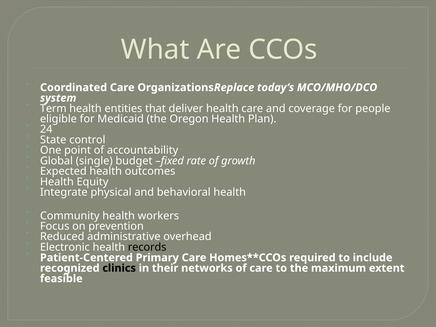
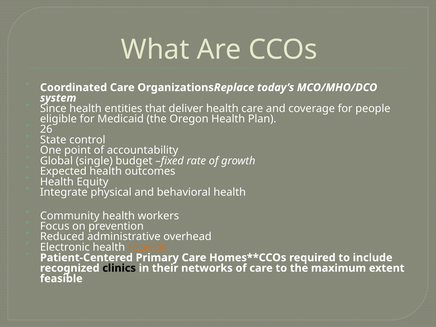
Term: Term -> Since
24: 24 -> 26
records colour: black -> orange
